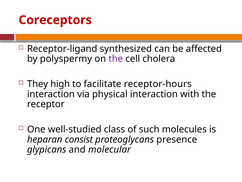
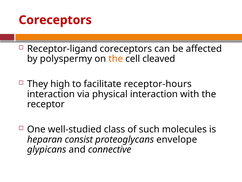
Receptor-ligand synthesized: synthesized -> coreceptors
the at (116, 59) colour: purple -> orange
cholera: cholera -> cleaved
presence: presence -> envelope
molecular: molecular -> connective
